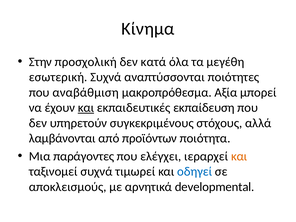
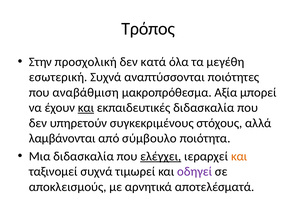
Κίνημα: Κίνημα -> Τρόπος
εκπαιδευτικές εκπαίδευση: εκπαίδευση -> διδασκαλία
προϊόντων: προϊόντων -> σύμβουλο
Μια παράγοντες: παράγοντες -> διδασκαλία
ελέγχει underline: none -> present
οδηγεί colour: blue -> purple
developmental: developmental -> αποτελέσματά
